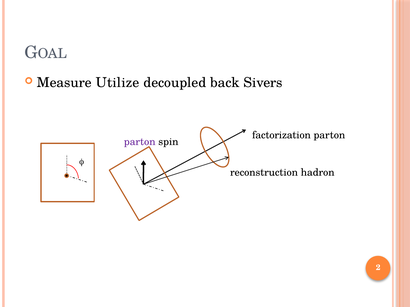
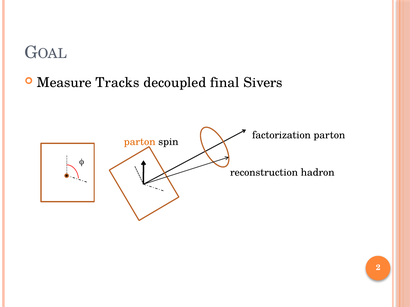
Utilize: Utilize -> Tracks
back: back -> final
parton at (140, 142) colour: purple -> orange
